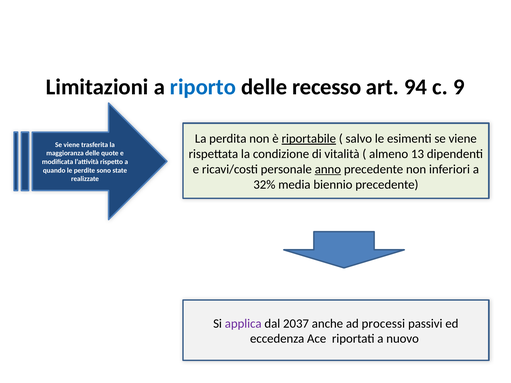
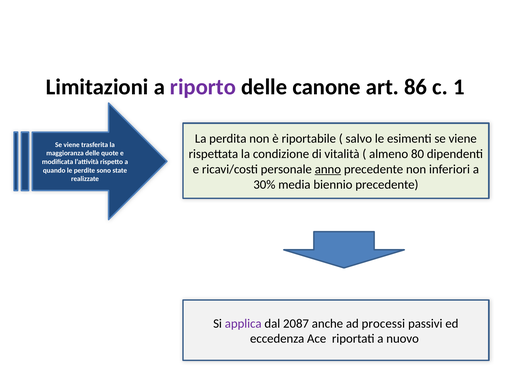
riporto colour: blue -> purple
recesso: recesso -> canone
94: 94 -> 86
9: 9 -> 1
riportabile underline: present -> none
13: 13 -> 80
32%: 32% -> 30%
2037: 2037 -> 2087
